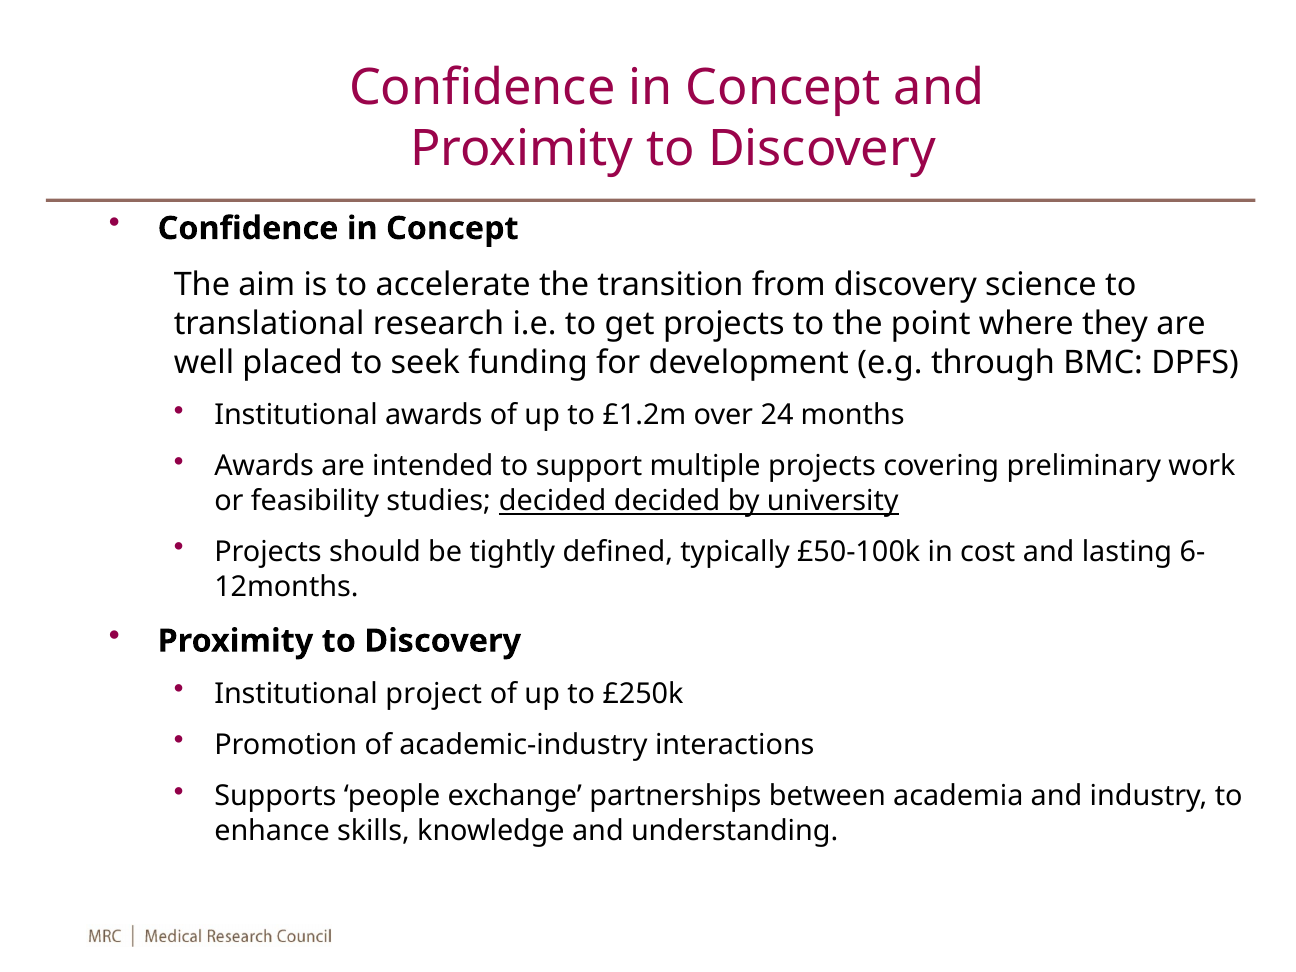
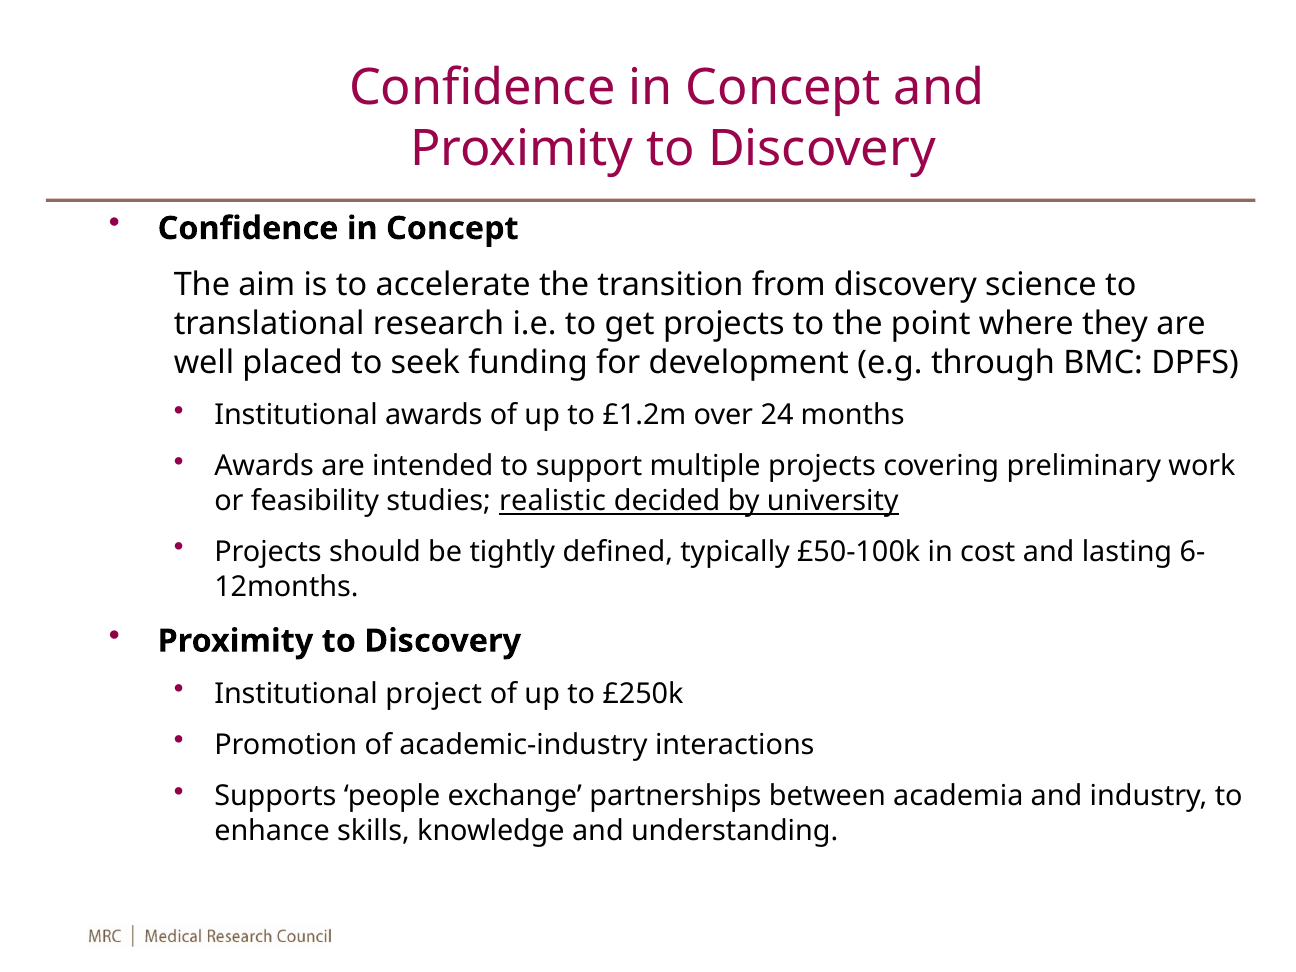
studies decided: decided -> realistic
